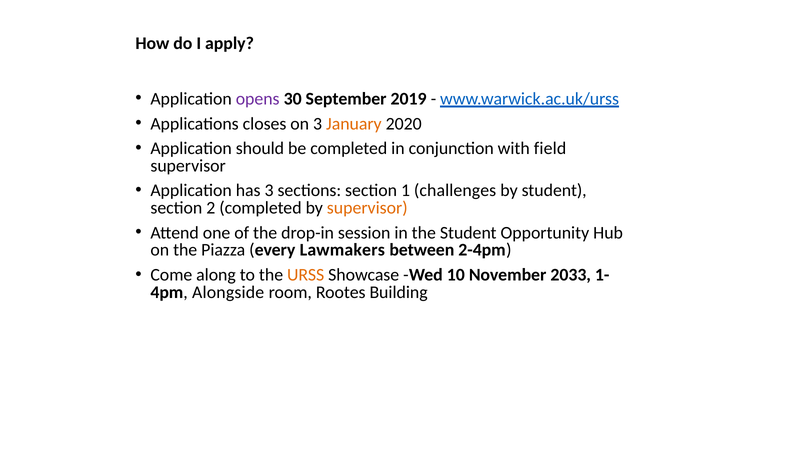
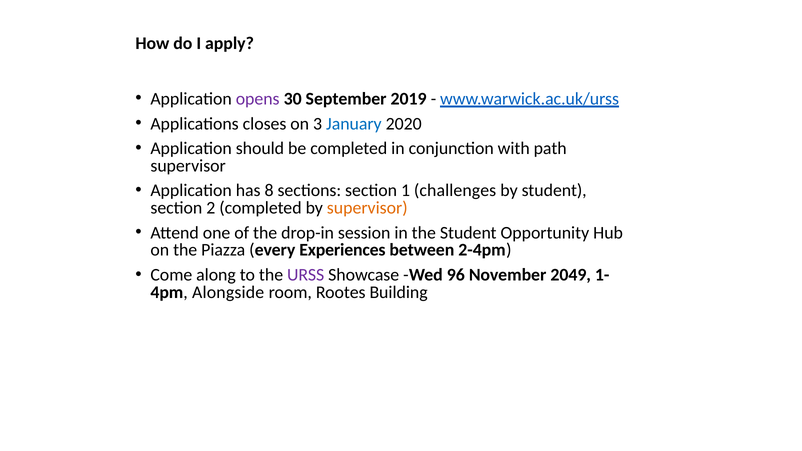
January colour: orange -> blue
field: field -> path
has 3: 3 -> 8
Lawmakers: Lawmakers -> Experiences
URSS colour: orange -> purple
10: 10 -> 96
2033: 2033 -> 2049
